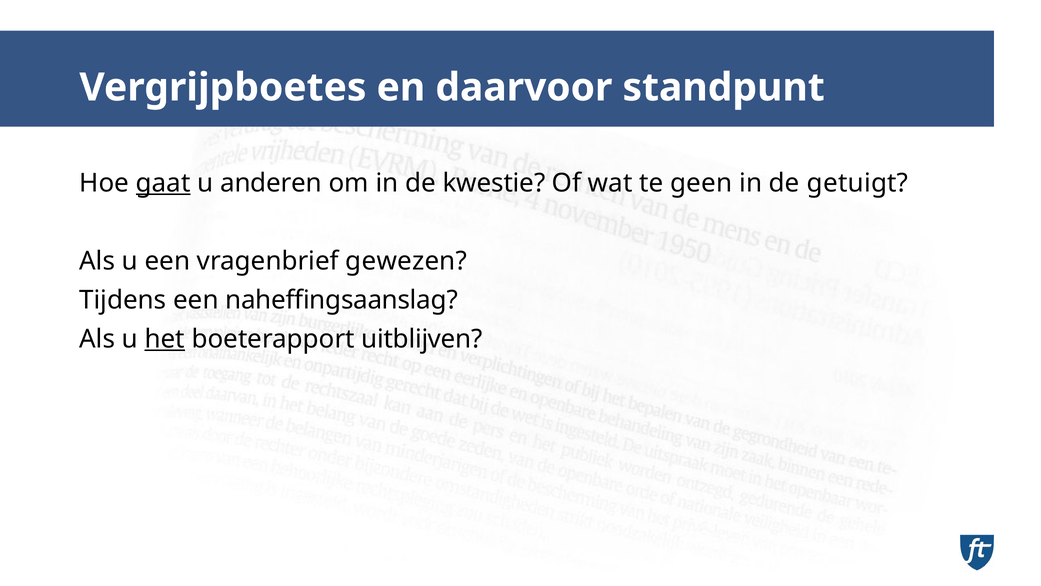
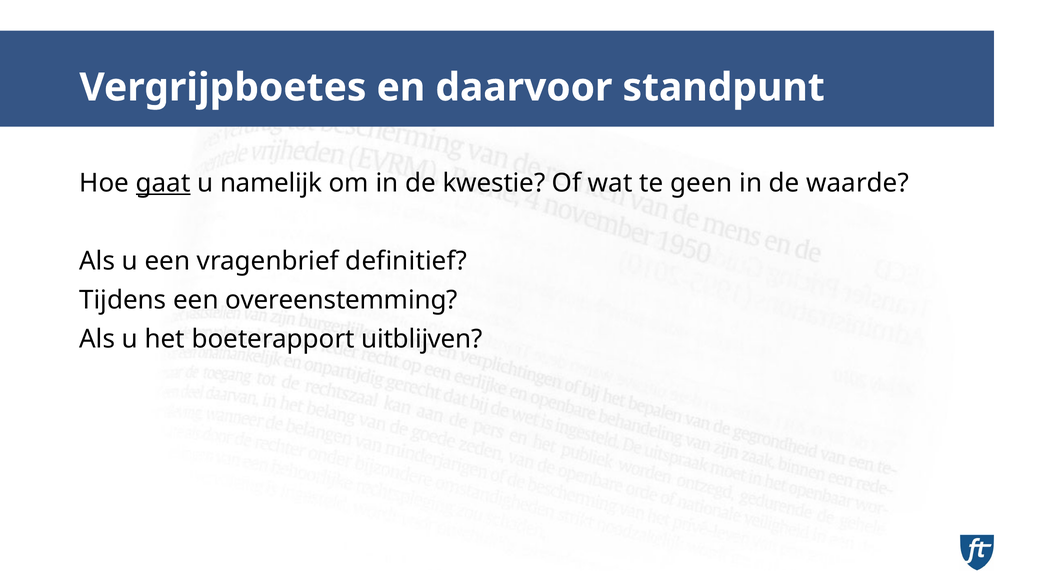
anderen: anderen -> namelijk
getuigt: getuigt -> waarde
gewezen: gewezen -> definitief
naheffingsaanslag: naheffingsaanslag -> overeenstemming
het underline: present -> none
